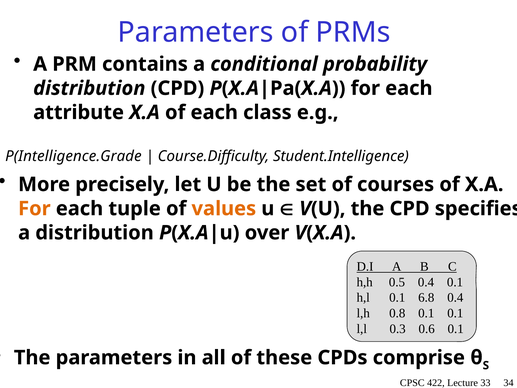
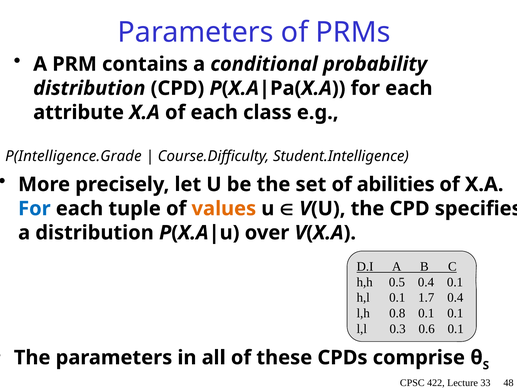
courses: courses -> abilities
For at (34, 208) colour: orange -> blue
6.8: 6.8 -> 1.7
34: 34 -> 48
